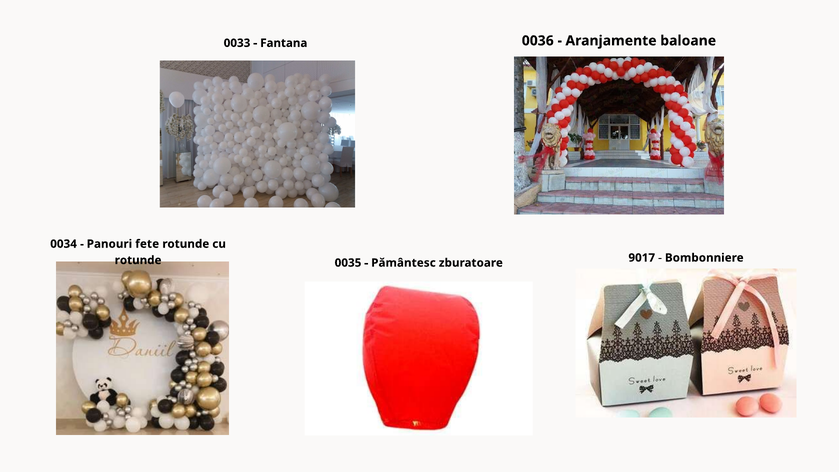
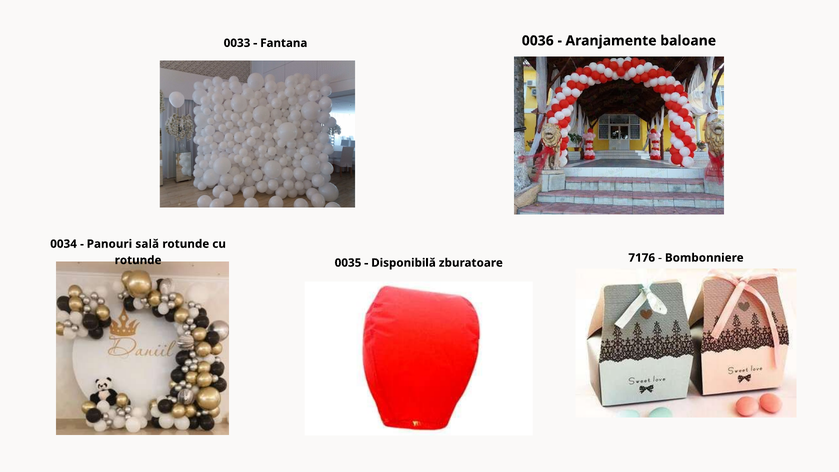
fete: fete -> sală
Pământesc: Pământesc -> Disponibilă
9017: 9017 -> 7176
